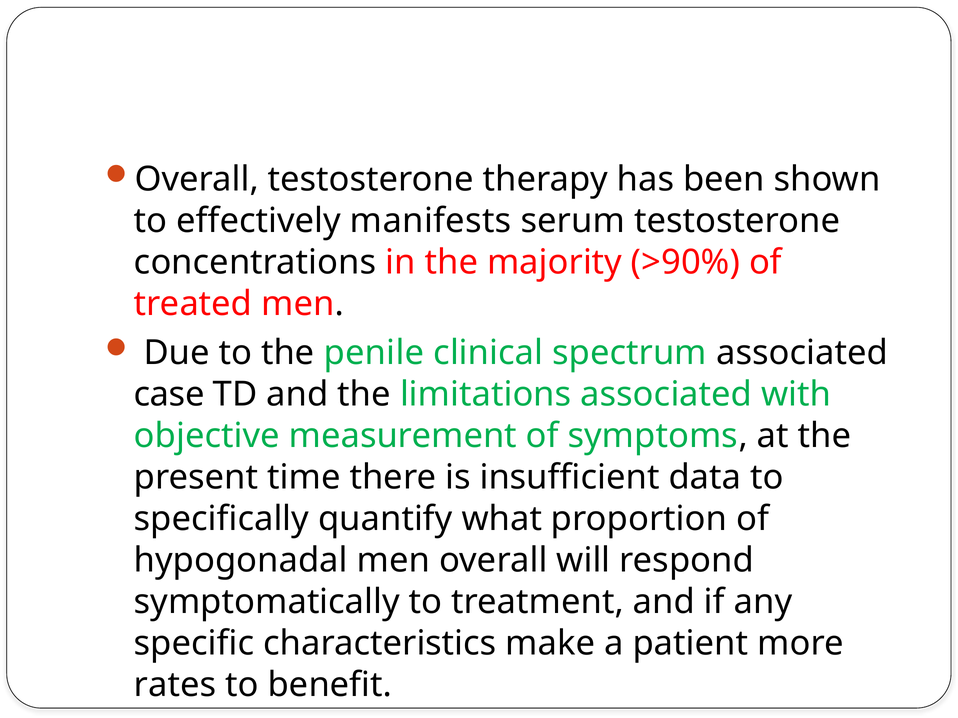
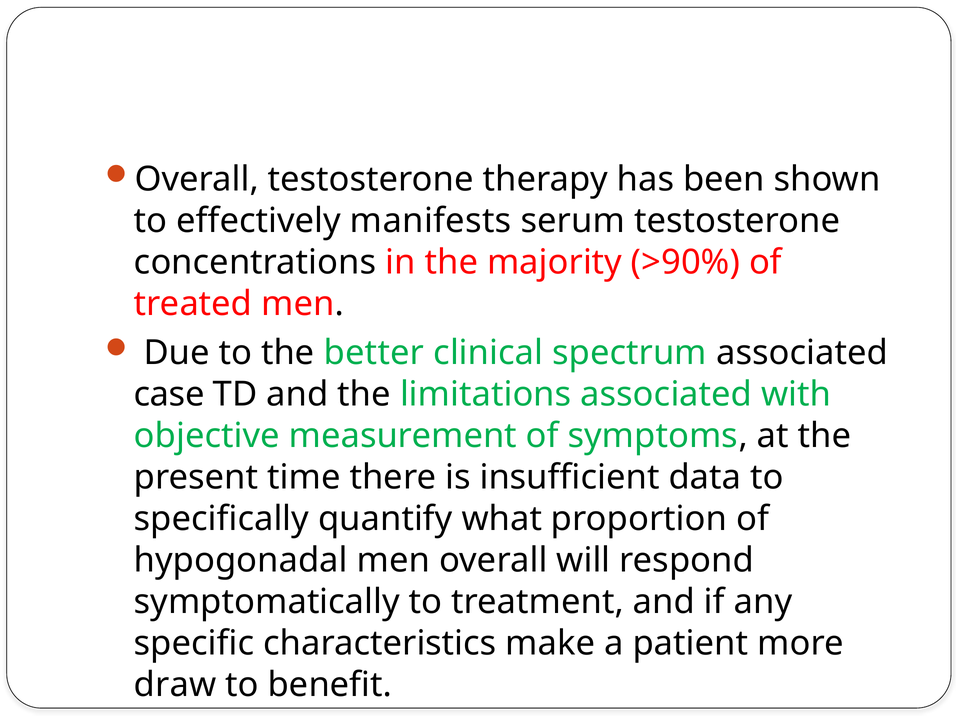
penile: penile -> better
rates: rates -> draw
